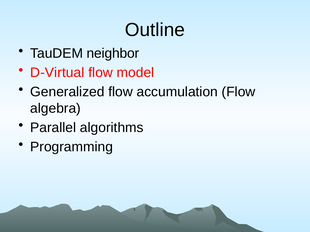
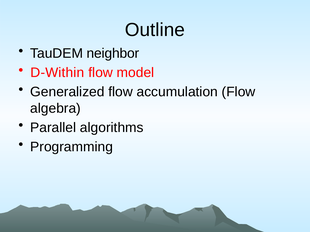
D-Virtual: D-Virtual -> D-Within
